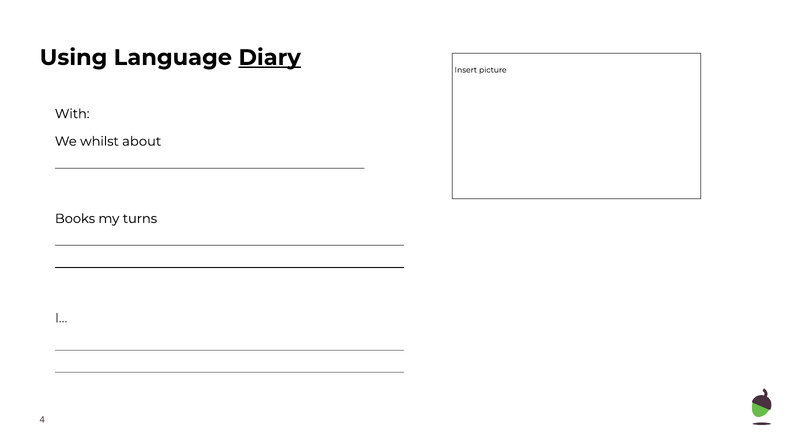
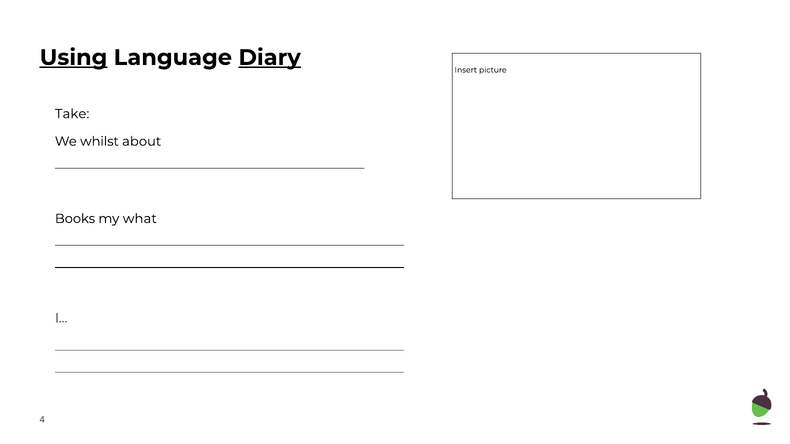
Using underline: none -> present
With: With -> Take
turns: turns -> what
